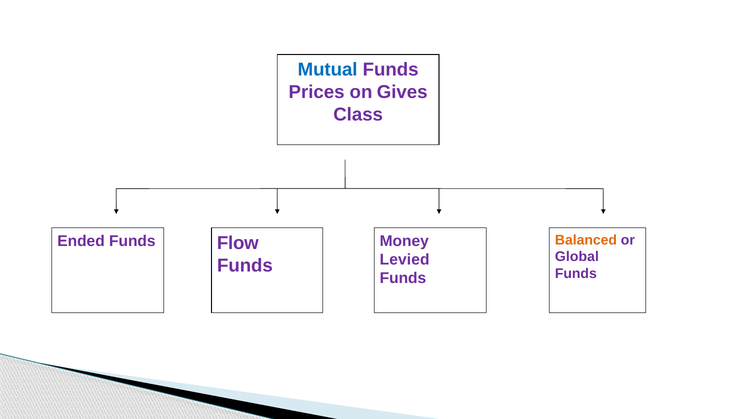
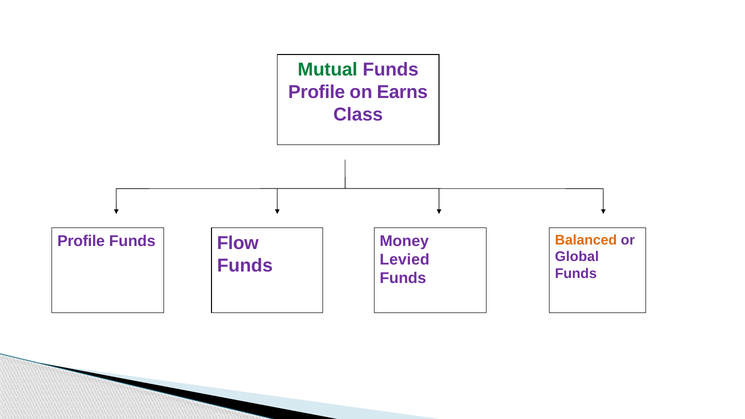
Mutual colour: blue -> green
Prices at (317, 92): Prices -> Profile
Gives: Gives -> Earns
Ended at (81, 241): Ended -> Profile
